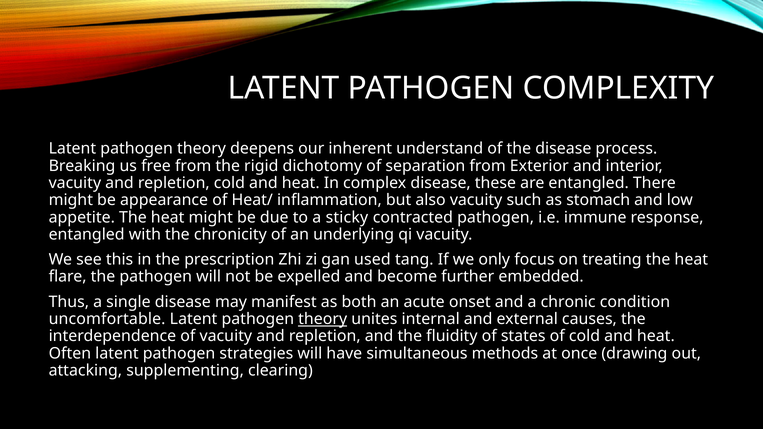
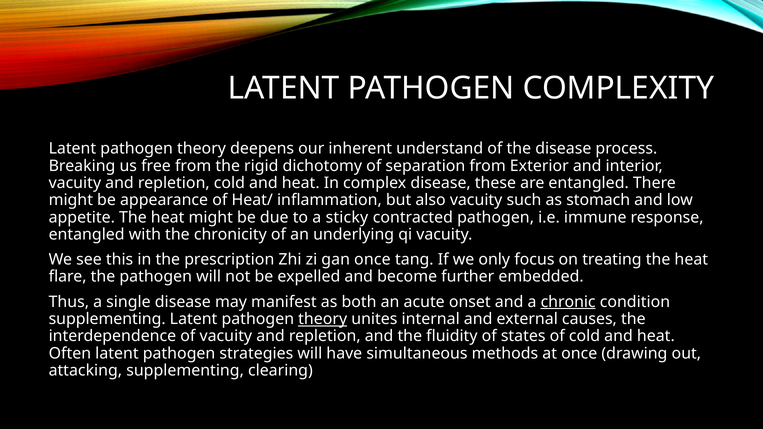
gan used: used -> once
chronic underline: none -> present
uncomfortable at (107, 319): uncomfortable -> supplementing
